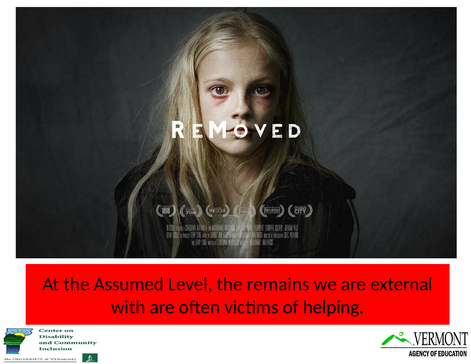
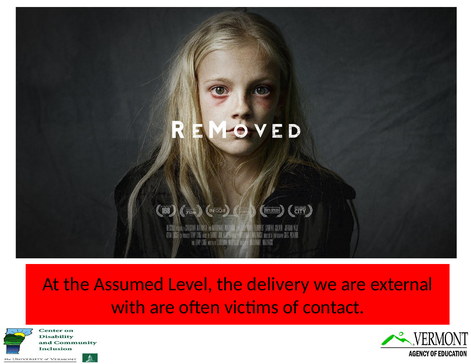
remains: remains -> delivery
helping: helping -> contact
